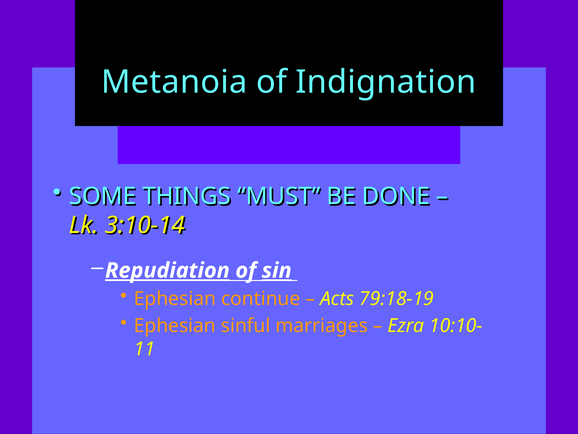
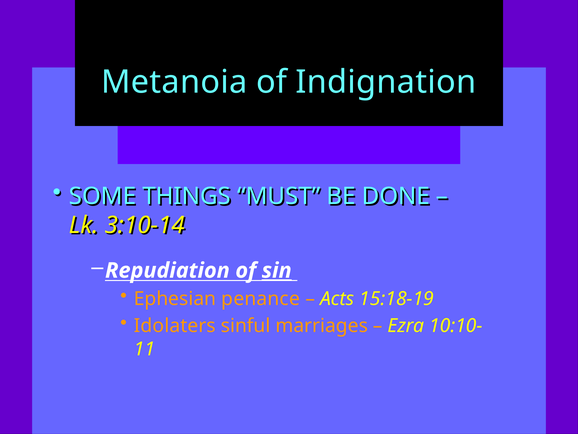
Repudiation underline: present -> none
continue: continue -> penance
79:18-19: 79:18-19 -> 15:18-19
Ephesian at (175, 325): Ephesian -> Idolaters
